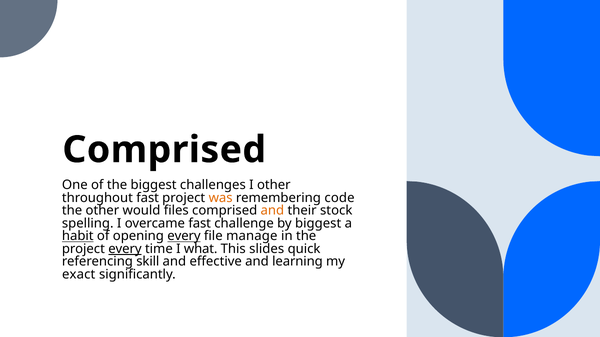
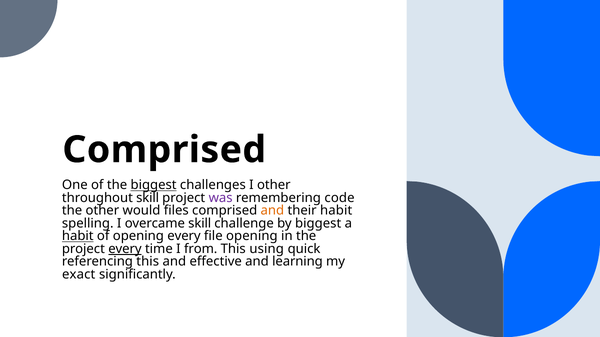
biggest at (154, 185) underline: none -> present
throughout fast: fast -> skill
was colour: orange -> purple
their stock: stock -> habit
overcame fast: fast -> skill
every at (184, 236) underline: present -> none
file manage: manage -> opening
what: what -> from
slides: slides -> using
referencing skill: skill -> this
